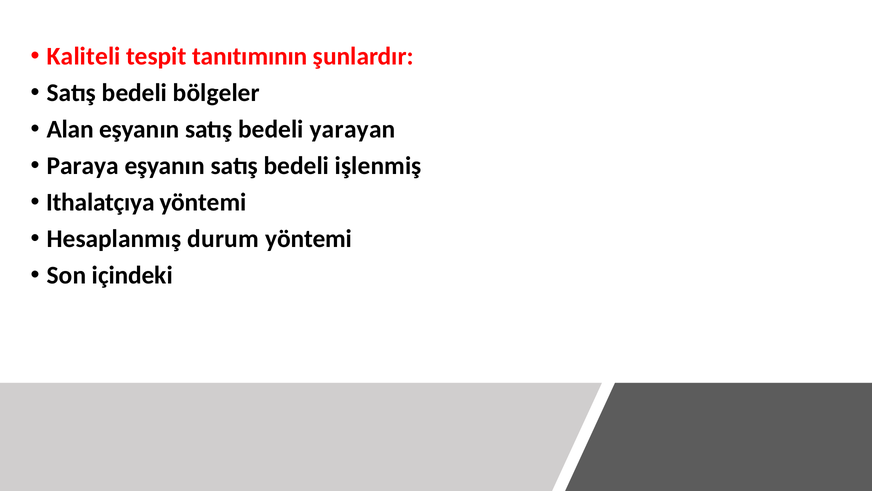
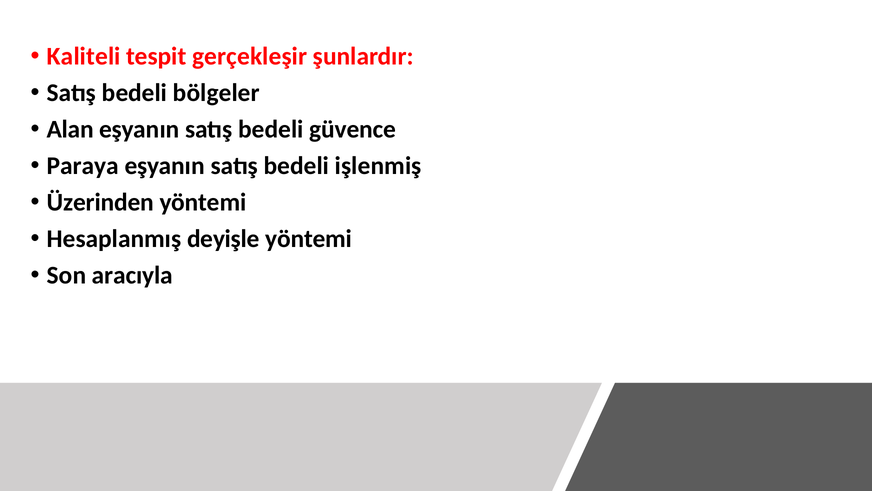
tanıtımının: tanıtımının -> gerçekleşir
yarayan: yarayan -> güvence
Ithalatçıya: Ithalatçıya -> Üzerinden
durum: durum -> deyişle
içindeki: içindeki -> aracıyla
